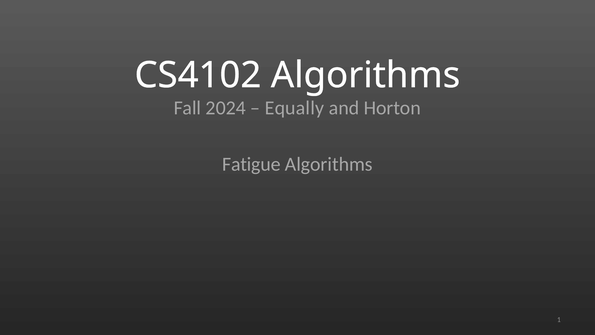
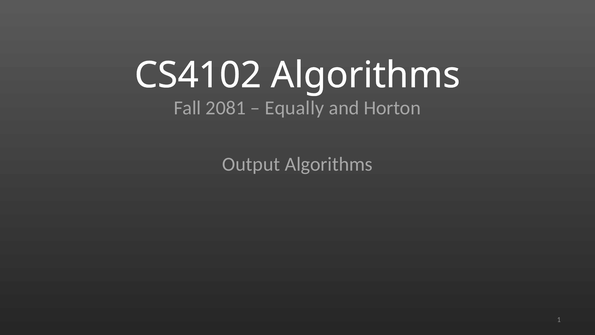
2024: 2024 -> 2081
Fatigue: Fatigue -> Output
